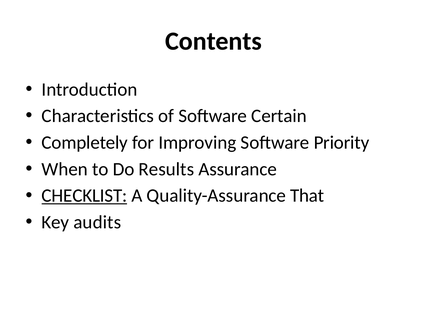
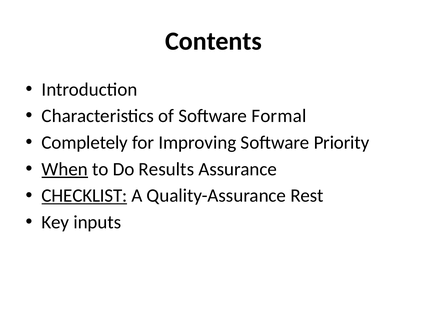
Certain: Certain -> Formal
When underline: none -> present
That: That -> Rest
audits: audits -> inputs
